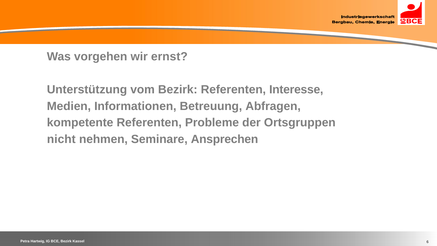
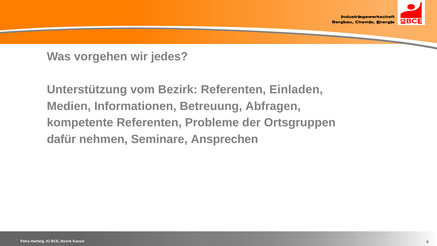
ernst: ernst -> jedes
Interesse: Interesse -> Einladen
nicht: nicht -> dafür
